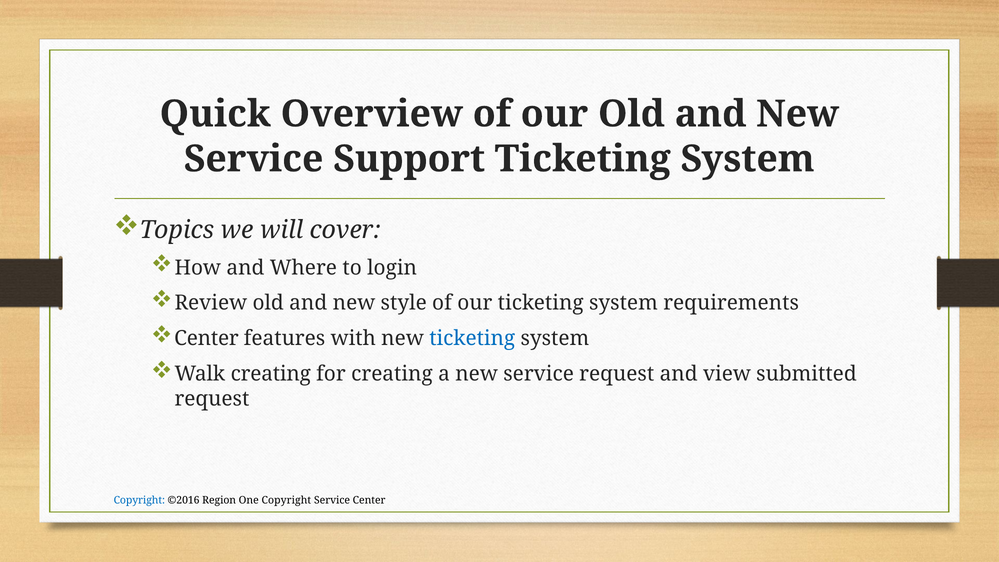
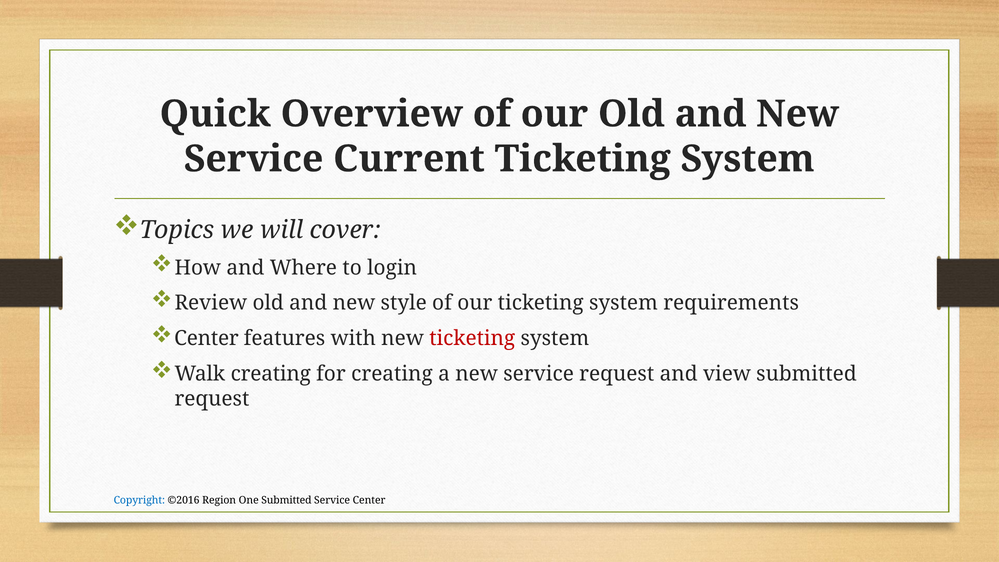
Support: Support -> Current
ticketing at (472, 338) colour: blue -> red
One Copyright: Copyright -> Submitted
